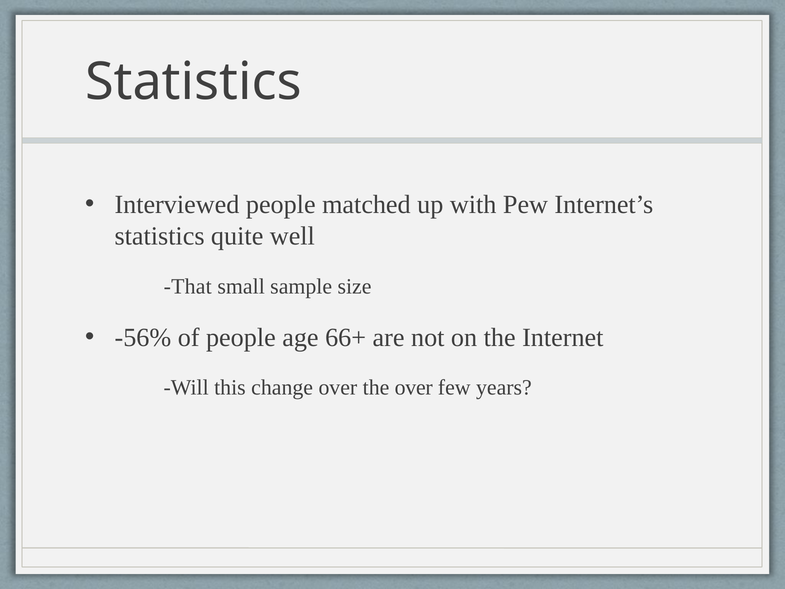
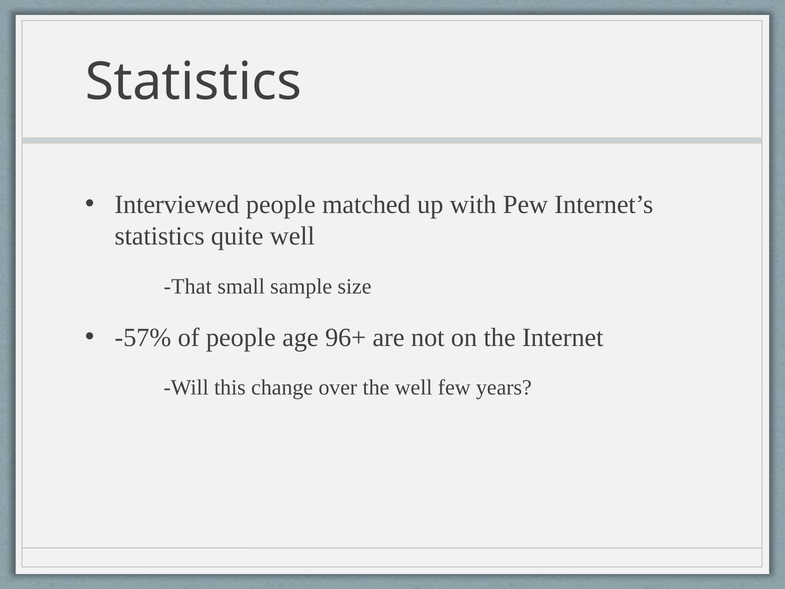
-56%: -56% -> -57%
66+: 66+ -> 96+
the over: over -> well
